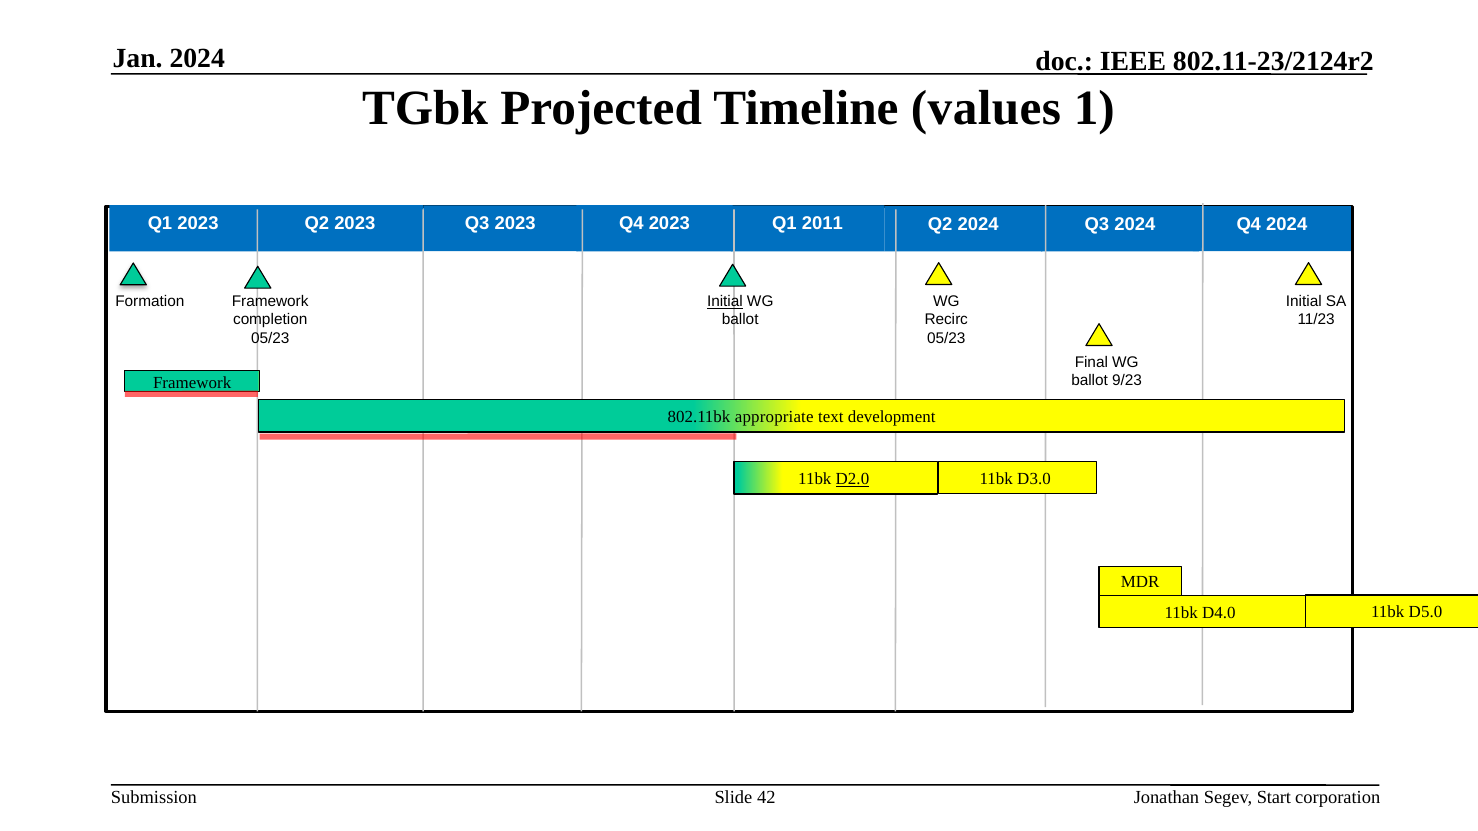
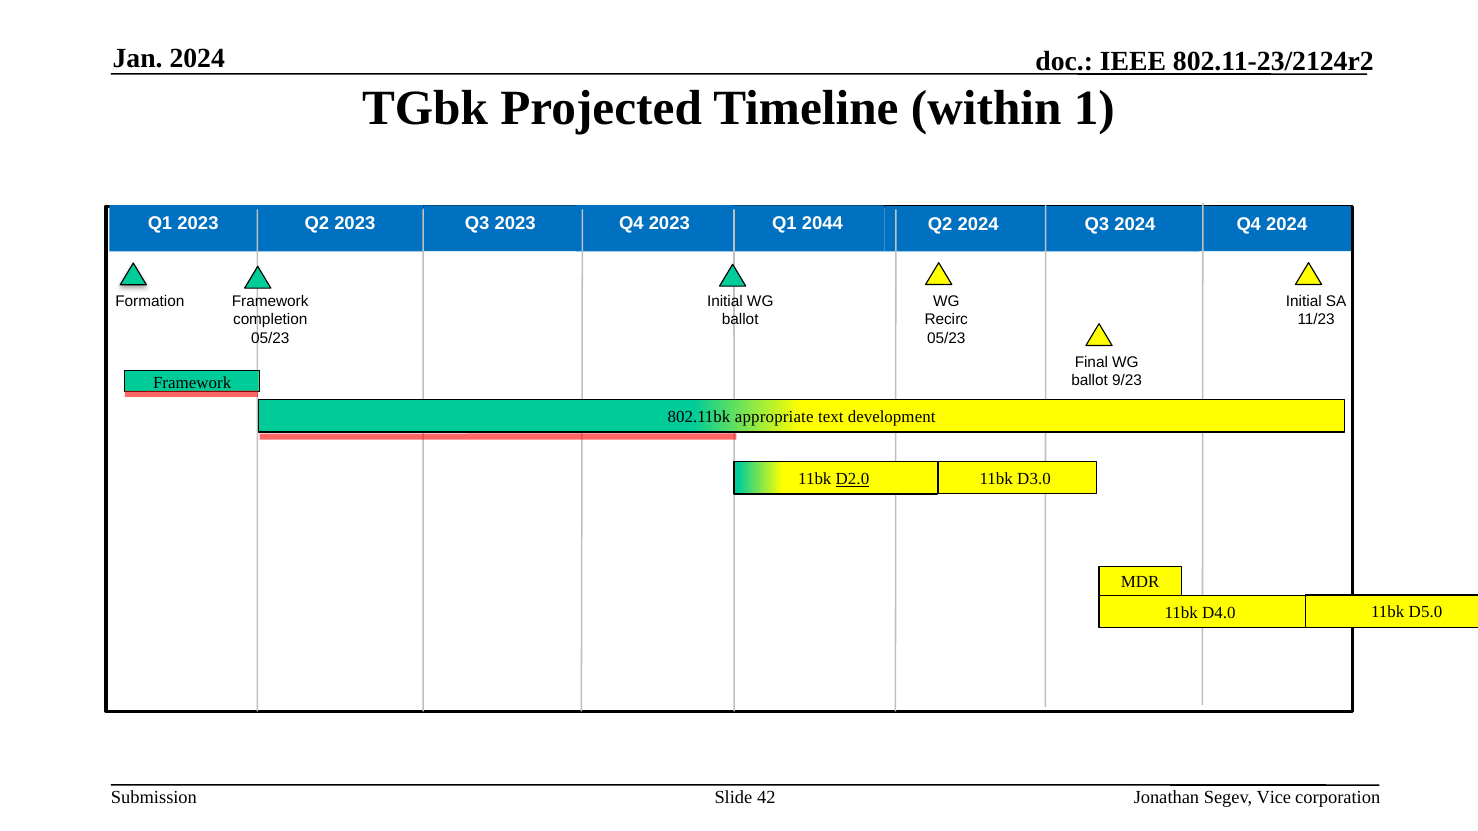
values: values -> within
2011: 2011 -> 2044
Initial at (725, 301) underline: present -> none
Start: Start -> Vice
